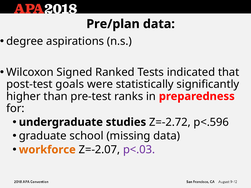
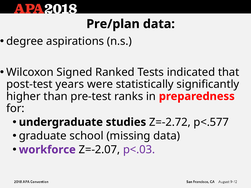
goals: goals -> years
p<.596: p<.596 -> p<.577
workforce colour: orange -> purple
